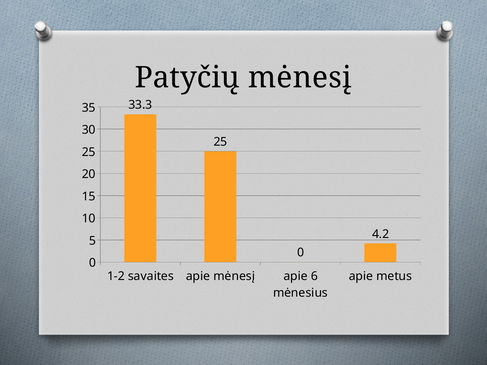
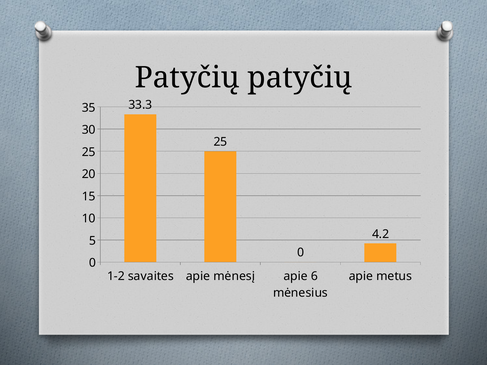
Patyčių mėnesį: mėnesį -> patyčių
